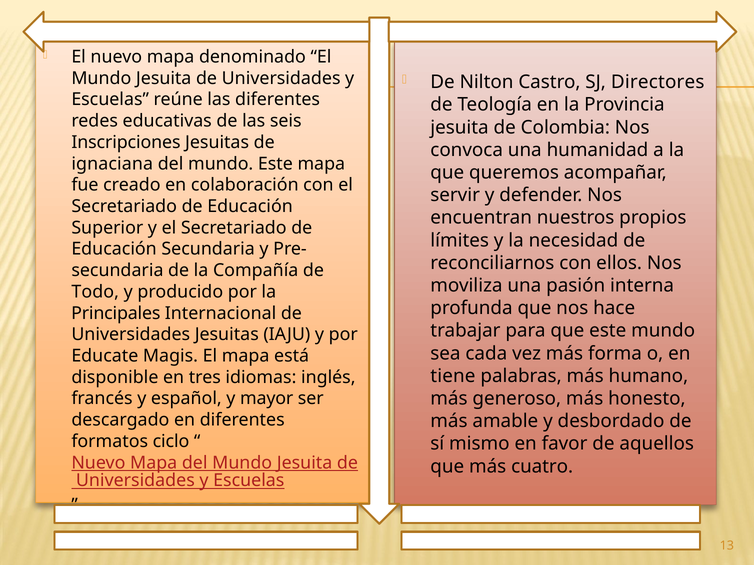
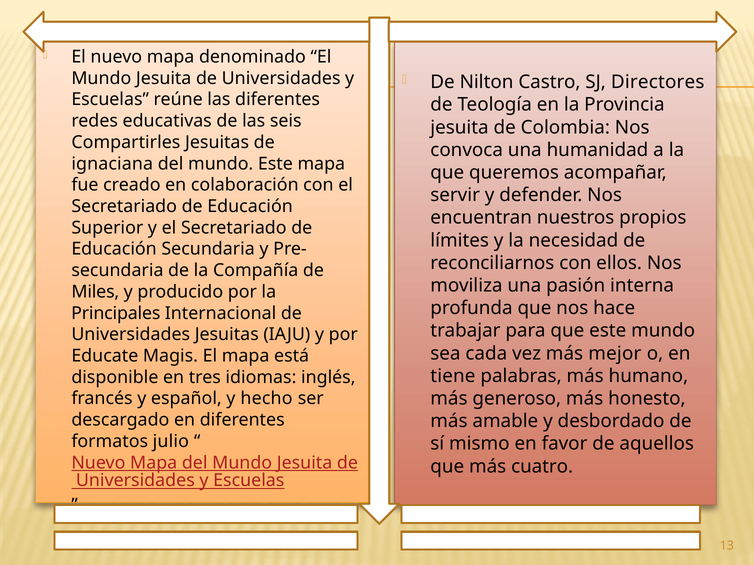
Inscripciones: Inscripciones -> Compartirles
Todo: Todo -> Miles
forma: forma -> mejor
mayor: mayor -> hecho
ciclo: ciclo -> julio
